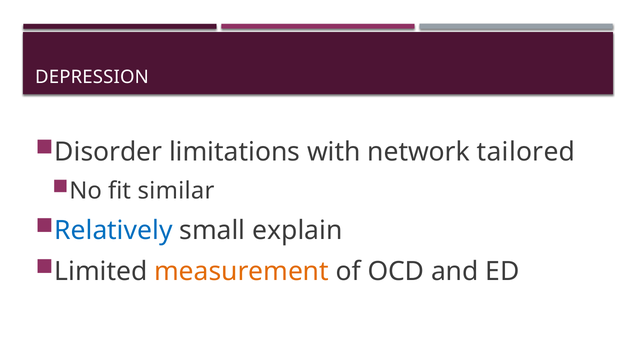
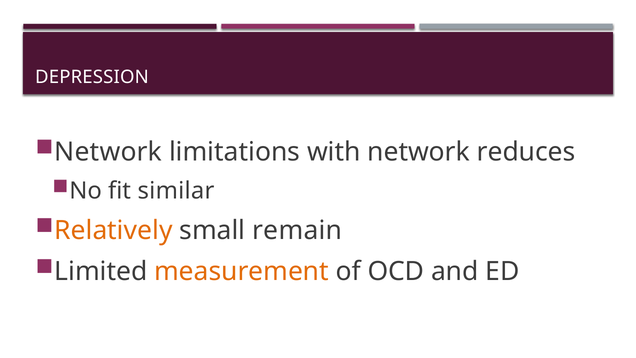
Disorder at (108, 152): Disorder -> Network
tailored: tailored -> reduces
Relatively colour: blue -> orange
explain: explain -> remain
